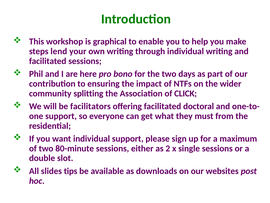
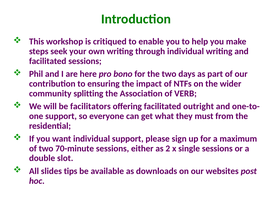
graphical: graphical -> critiqued
lend: lend -> seek
CLICK: CLICK -> VERB
doctoral: doctoral -> outright
80-minute: 80-minute -> 70-minute
